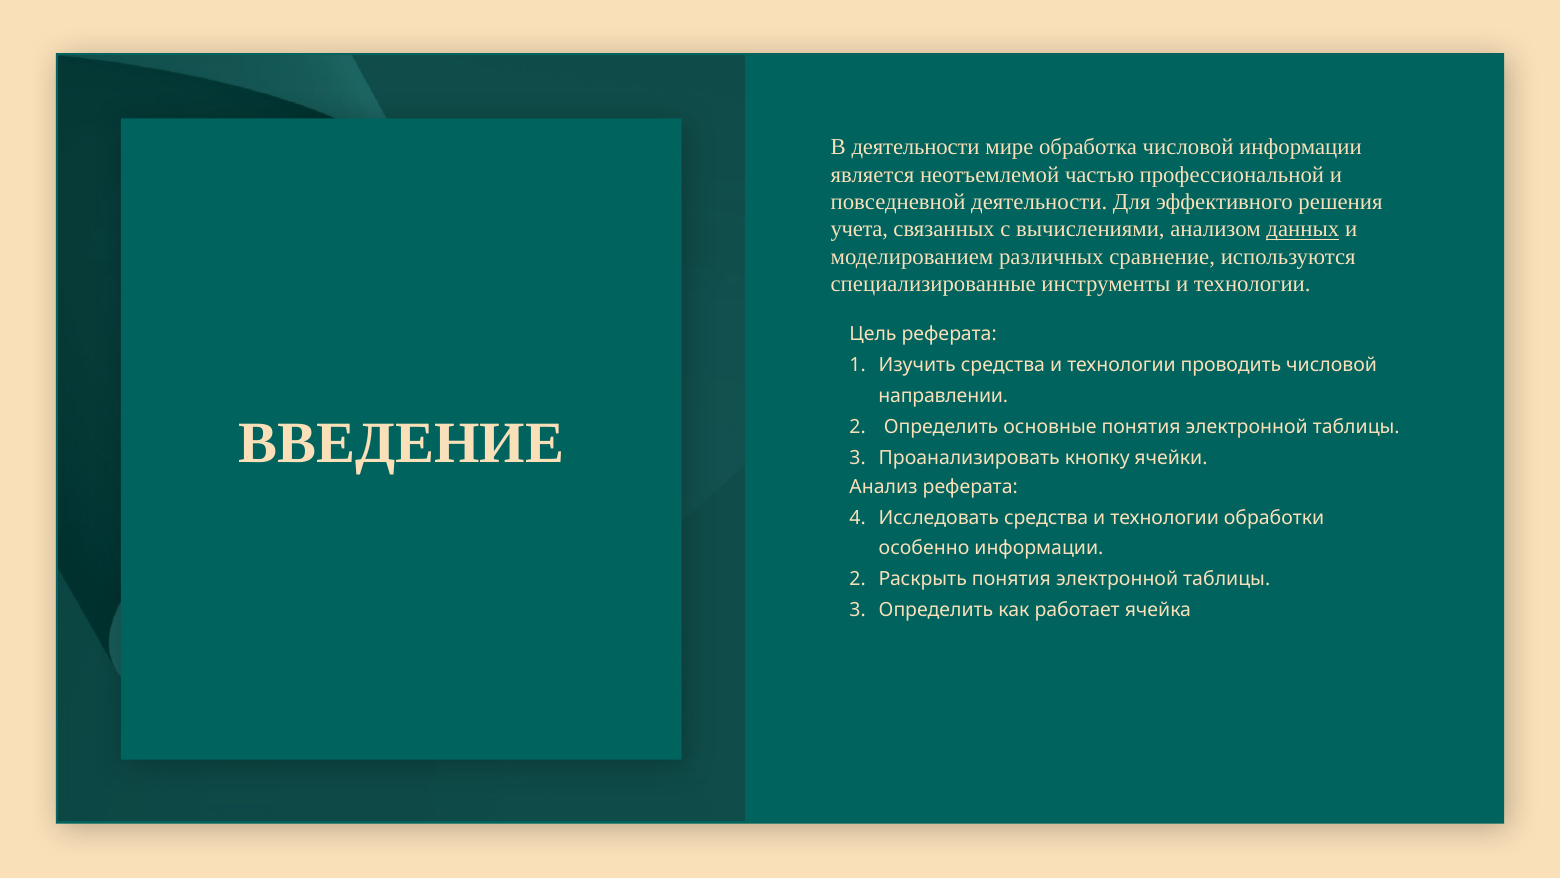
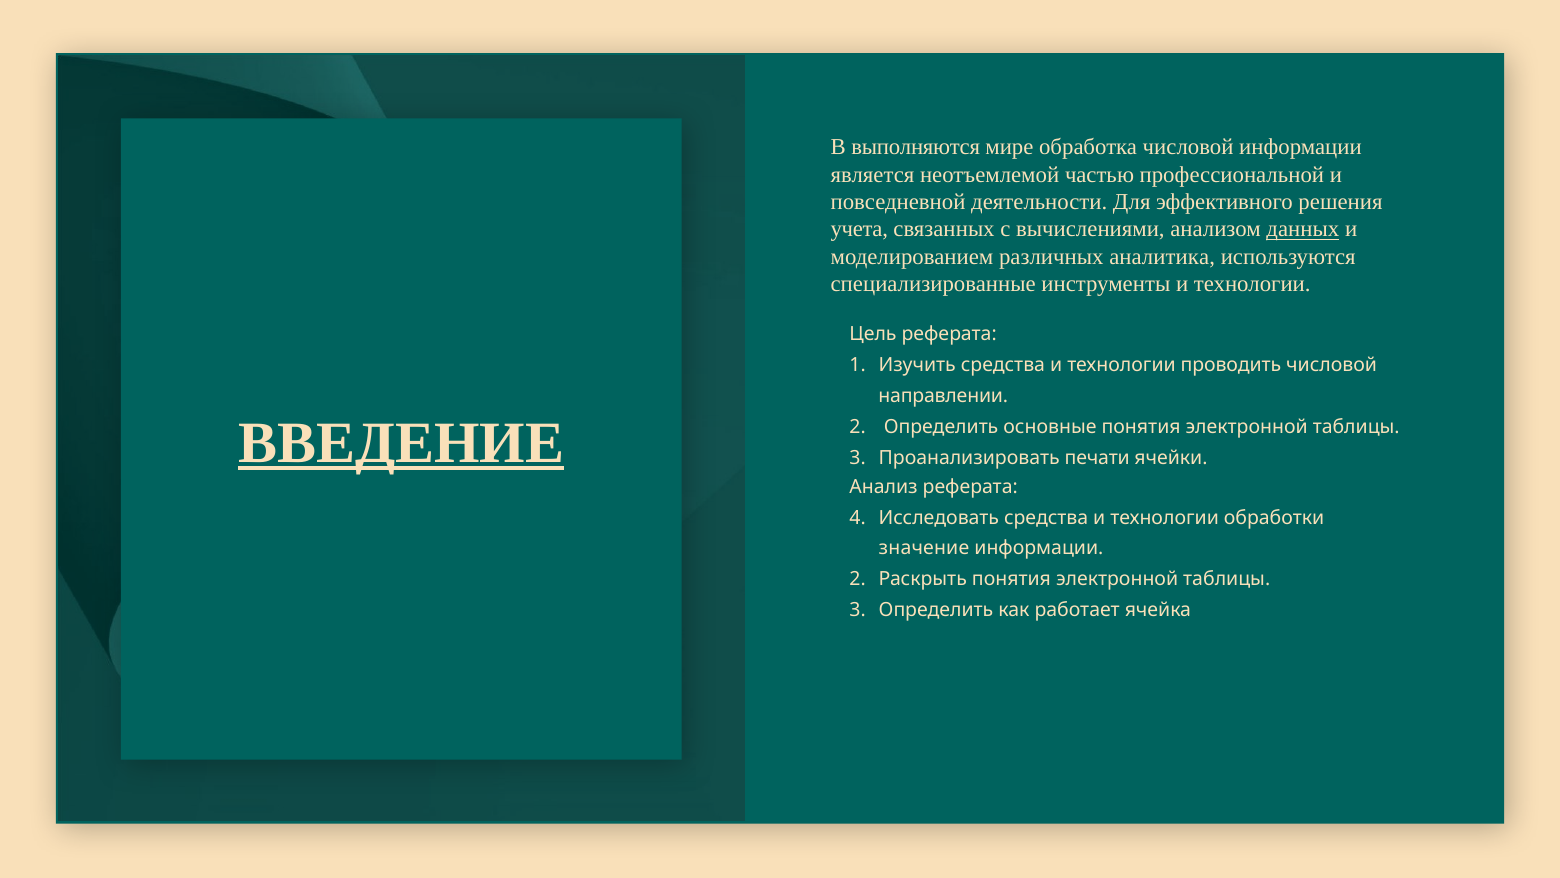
В деятельности: деятельности -> выполняются
сравнение: сравнение -> аналитика
ВВЕДЕНИЕ underline: none -> present
кнопку: кнопку -> печати
особенно: особенно -> значение
